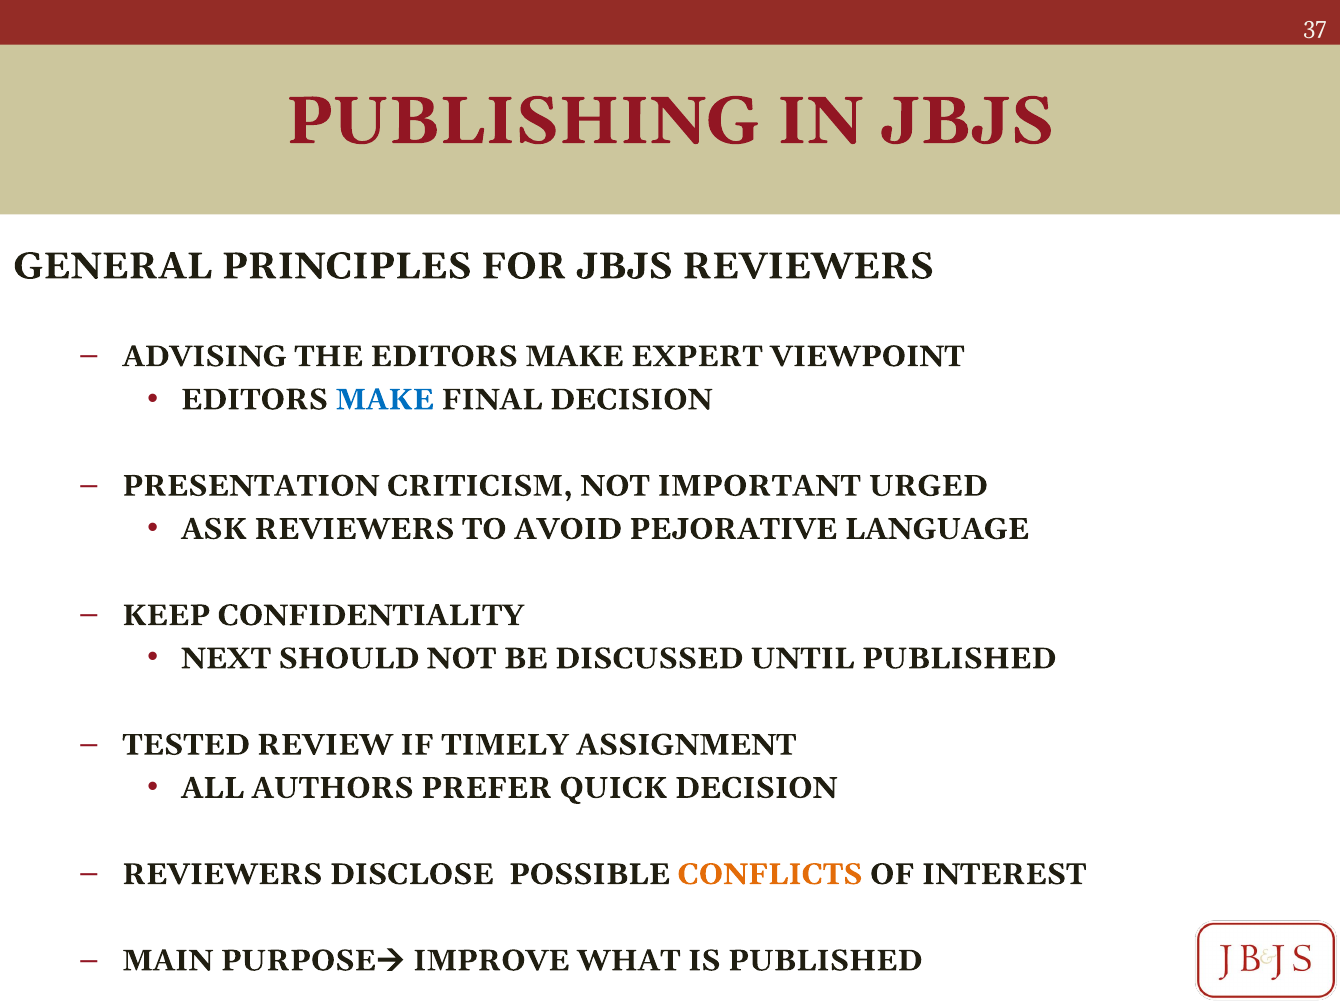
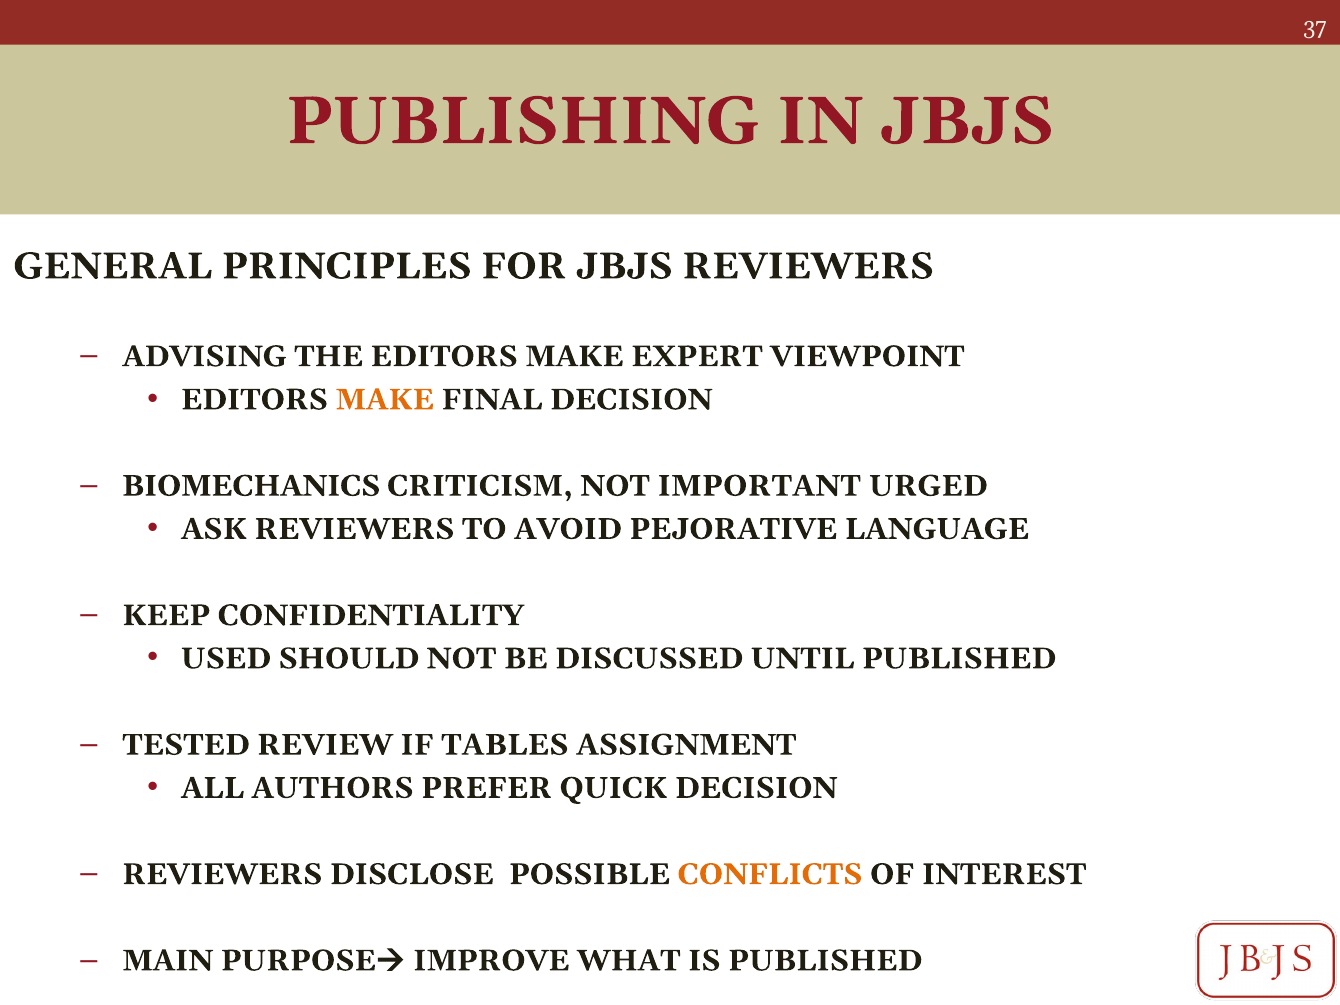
MAKE at (385, 400) colour: blue -> orange
PRESENTATION: PRESENTATION -> BIOMECHANICS
NEXT: NEXT -> USED
TIMELY: TIMELY -> TABLES
